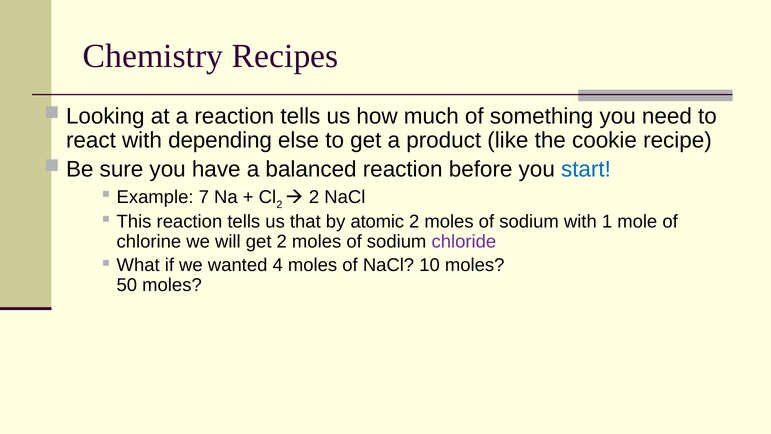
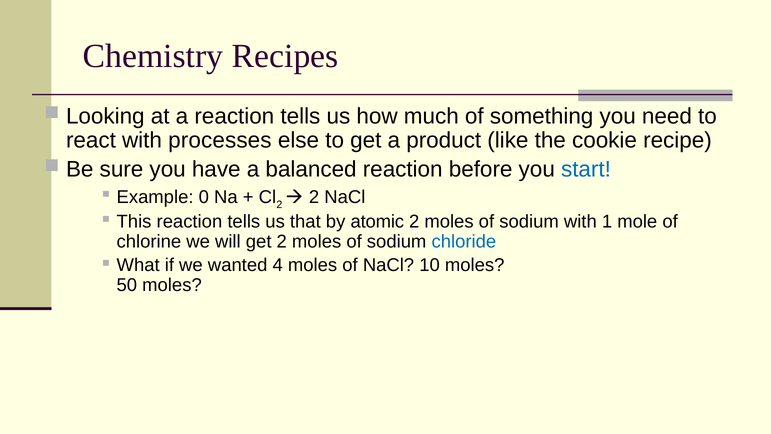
depending: depending -> processes
7: 7 -> 0
chloride colour: purple -> blue
